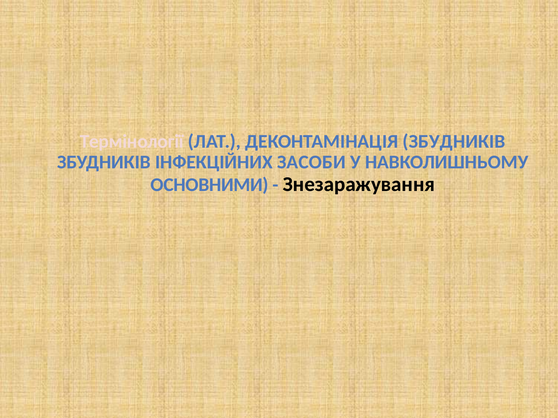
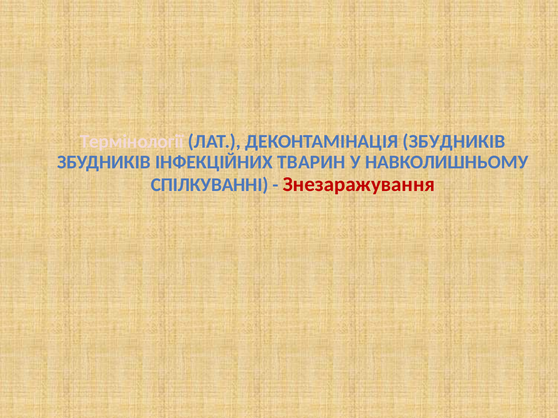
ЗАСОБИ: ЗАСОБИ -> ТВАРИН
ОСНОВНИМИ: ОСНОВНИМИ -> СПІЛКУВАННІ
Знезаражування colour: black -> red
